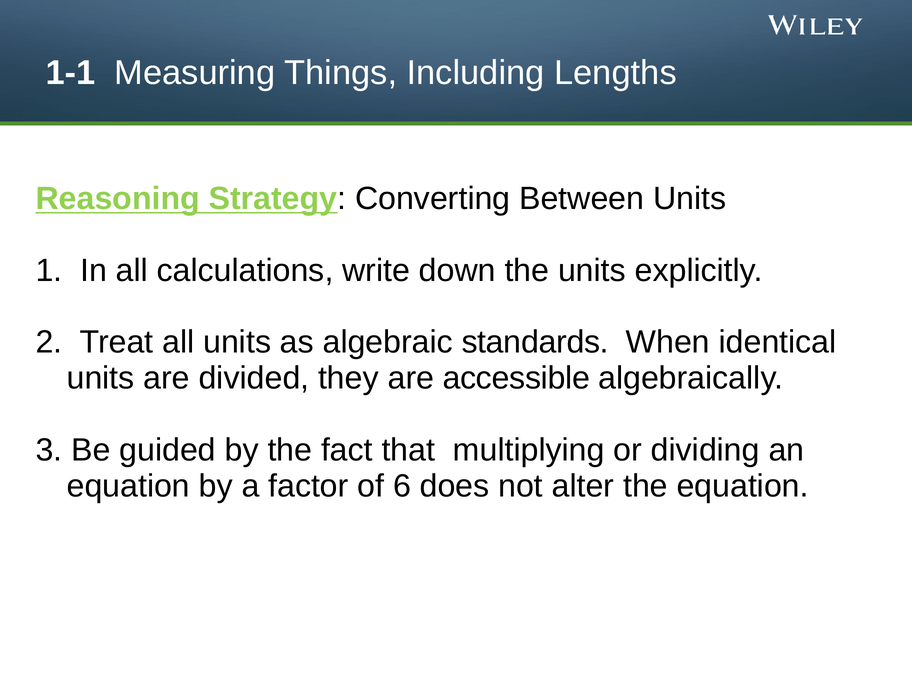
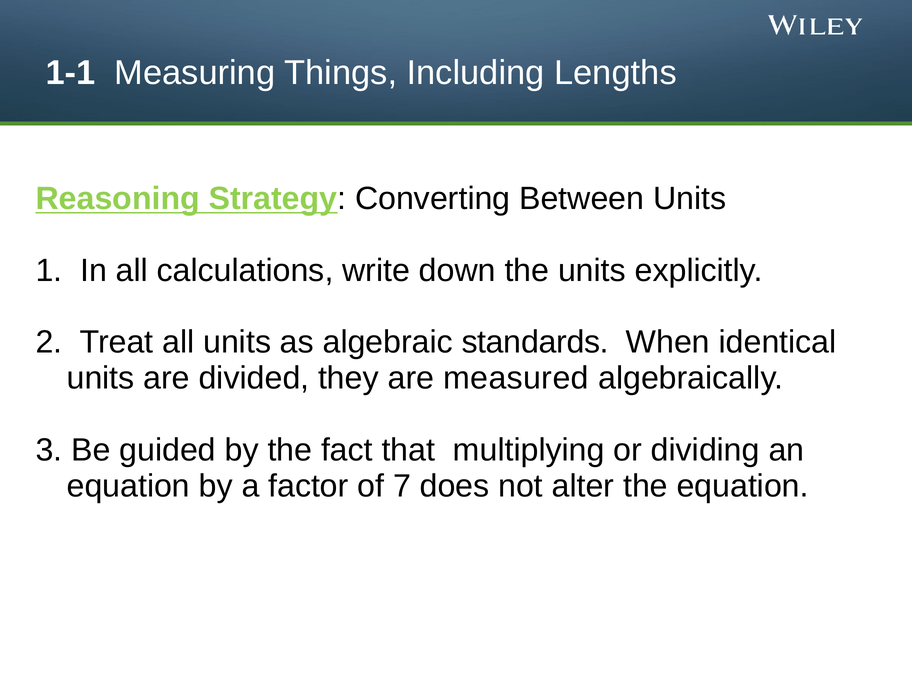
accessible: accessible -> measured
6: 6 -> 7
